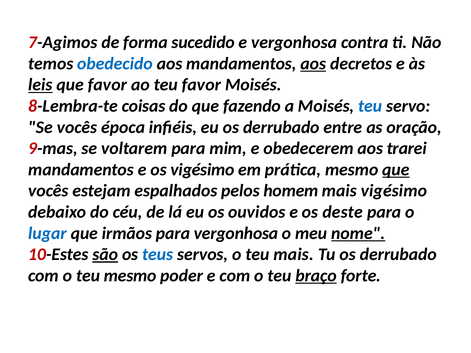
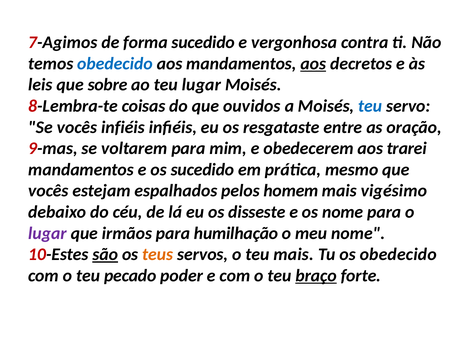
leis underline: present -> none
que favor: favor -> sobre
teu favor: favor -> lugar
fazendo: fazendo -> ouvidos
vocês época: época -> infiéis
eu os derrubado: derrubado -> resgataste
os vigésimo: vigésimo -> sucedido
que at (396, 170) underline: present -> none
ouvidos: ouvidos -> disseste
os deste: deste -> nome
lugar at (47, 233) colour: blue -> purple
para vergonhosa: vergonhosa -> humilhação
nome at (358, 233) underline: present -> none
teus colour: blue -> orange
Tu os derrubado: derrubado -> obedecido
teu mesmo: mesmo -> pecado
